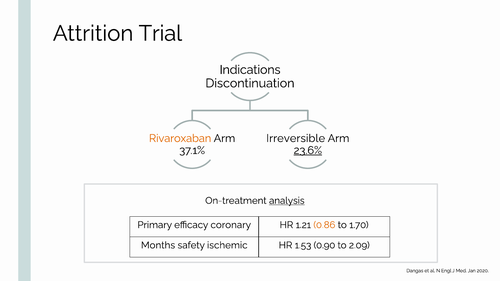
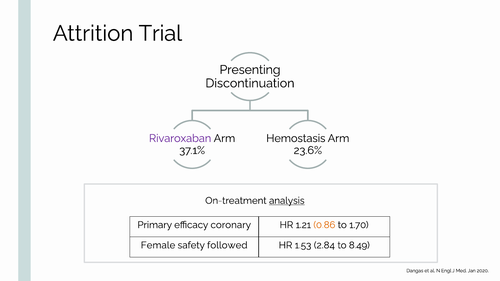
Indications: Indications -> Presenting
Rivaroxaban colour: orange -> purple
Irreversible: Irreversible -> Hemostasis
23.6% underline: present -> none
Months: Months -> Female
ischemic: ischemic -> followed
0.90: 0.90 -> 2.84
2.09: 2.09 -> 8.49
